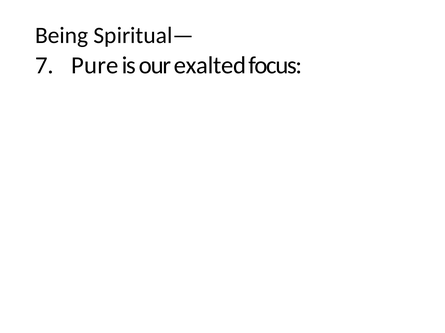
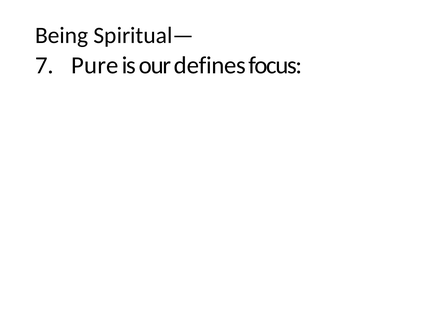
exalted: exalted -> defines
